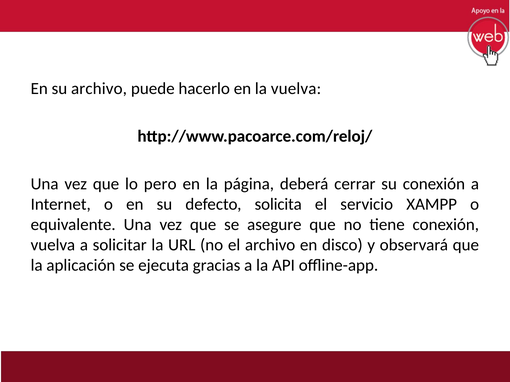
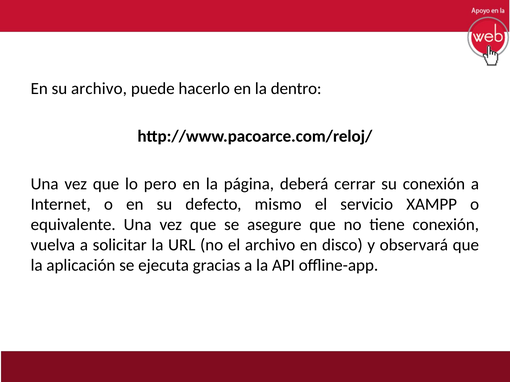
la vuelva: vuelva -> dentro
solicita: solicita -> mismo
